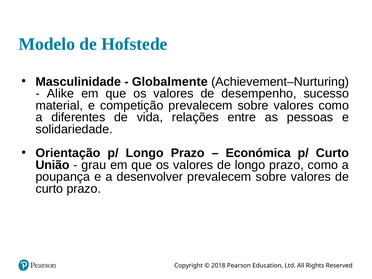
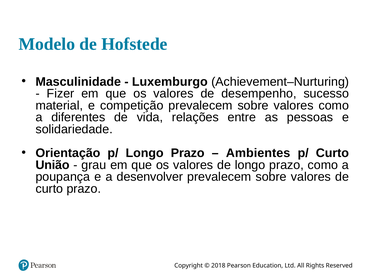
Globalmente: Globalmente -> Luxemburgo
Alike: Alike -> Fizer
Económica: Económica -> Ambientes
